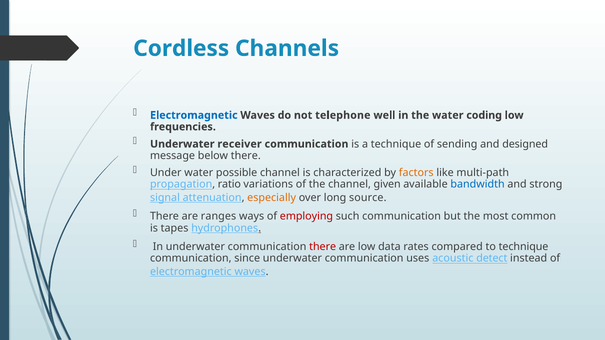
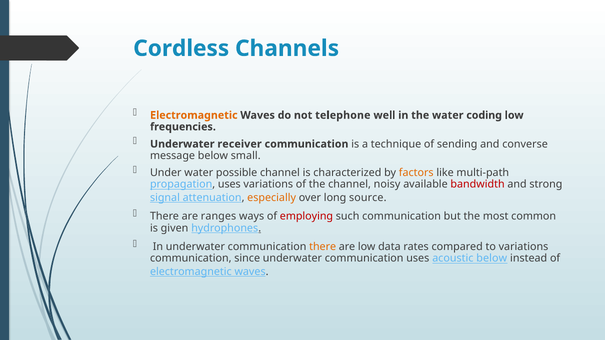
Electromagnetic at (194, 115) colour: blue -> orange
designed: designed -> converse
below there: there -> small
propagation ratio: ratio -> uses
given: given -> noisy
bandwidth colour: blue -> red
tapes: tapes -> given
there at (323, 247) colour: red -> orange
to technique: technique -> variations
acoustic detect: detect -> below
